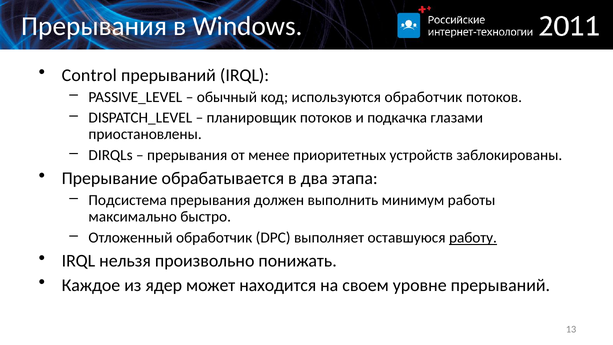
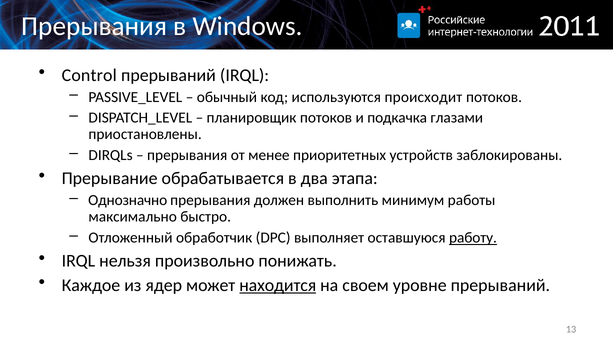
используются обработчик: обработчик -> происходит
Подсистема: Подсистема -> Однозначно
находится underline: none -> present
